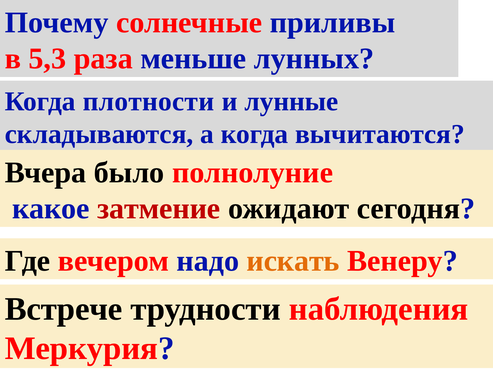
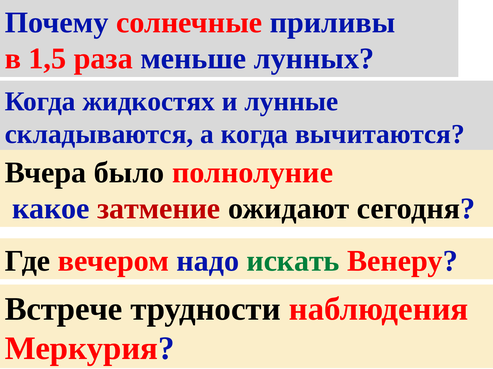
5,3: 5,3 -> 1,5
плотности: плотности -> жидкостях
искать colour: orange -> green
